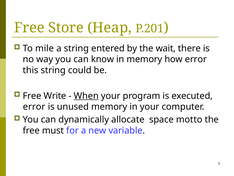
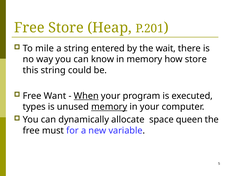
how error: error -> store
Write: Write -> Want
error at (34, 106): error -> types
memory at (109, 106) underline: none -> present
motto: motto -> queen
